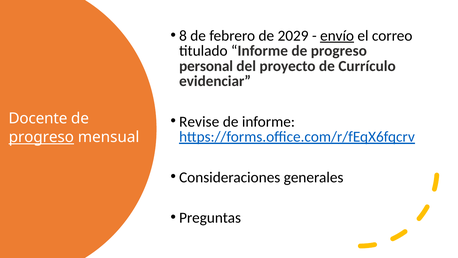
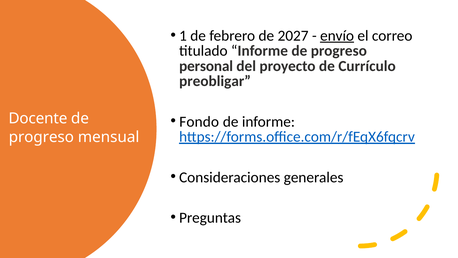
8: 8 -> 1
2029: 2029 -> 2027
evidenciar: evidenciar -> preobligar
Revise: Revise -> Fondo
progreso at (41, 137) underline: present -> none
